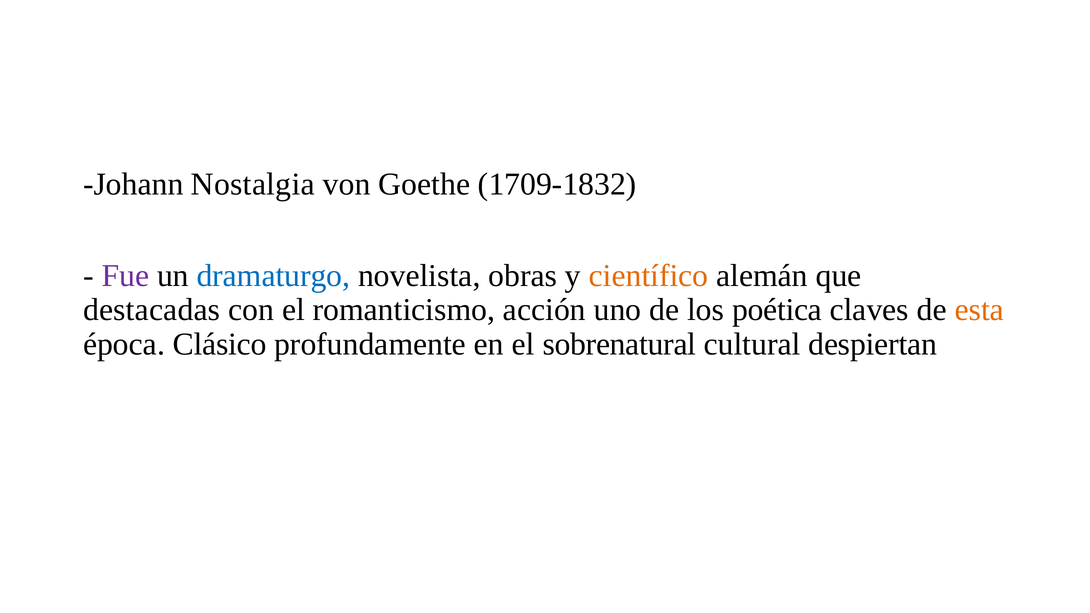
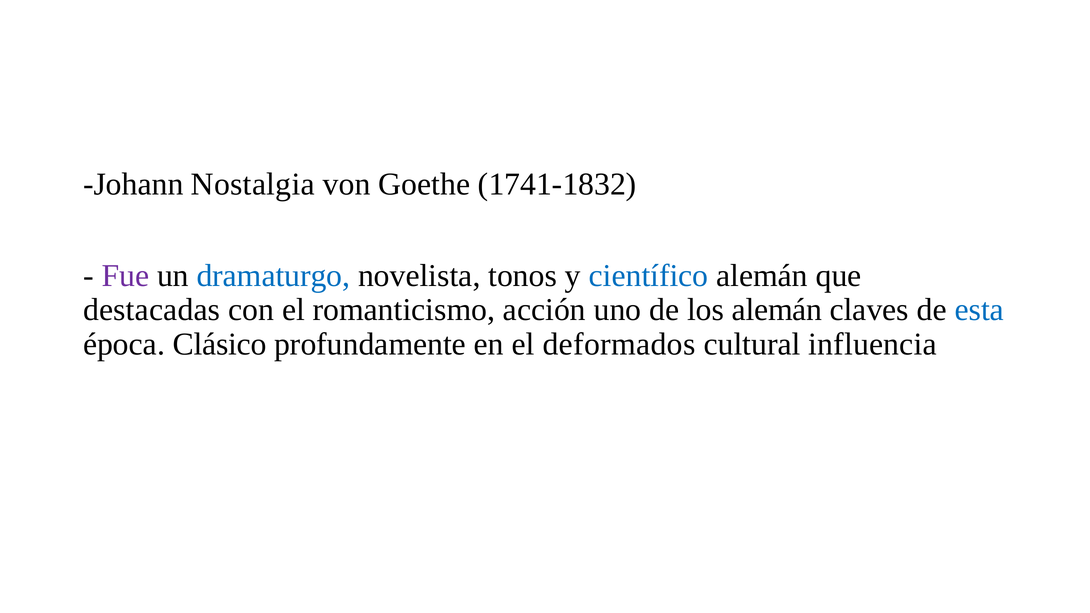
1709-1832: 1709-1832 -> 1741-1832
obras: obras -> tonos
científico colour: orange -> blue
los poética: poética -> alemán
esta colour: orange -> blue
sobrenatural: sobrenatural -> deformados
despiertan: despiertan -> influencia
